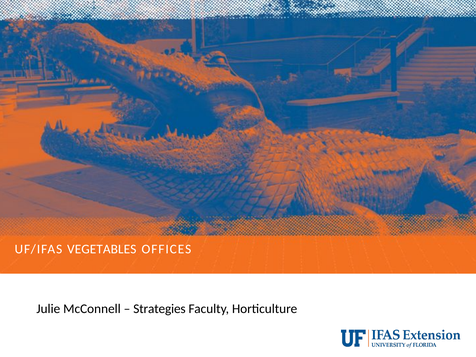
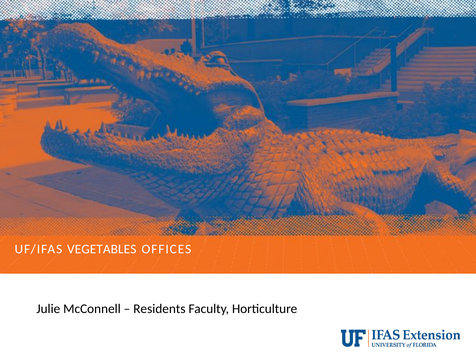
Strategies: Strategies -> Residents
